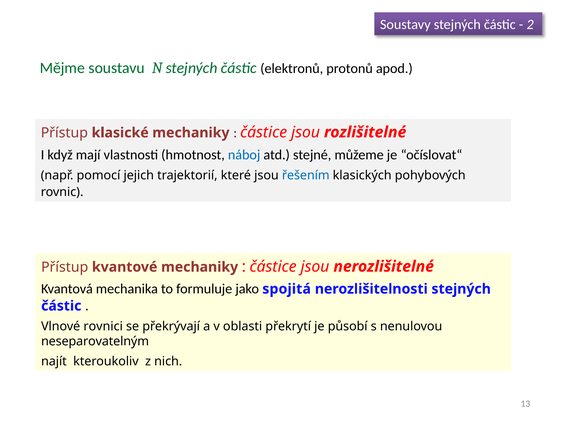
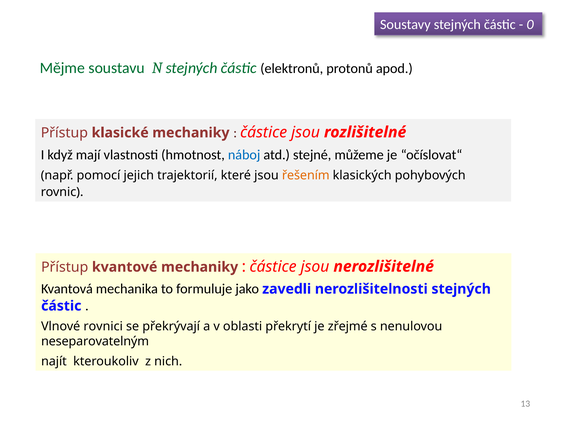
2: 2 -> 0
řešením colour: blue -> orange
spojitá: spojitá -> zavedli
působí: působí -> zřejmé
